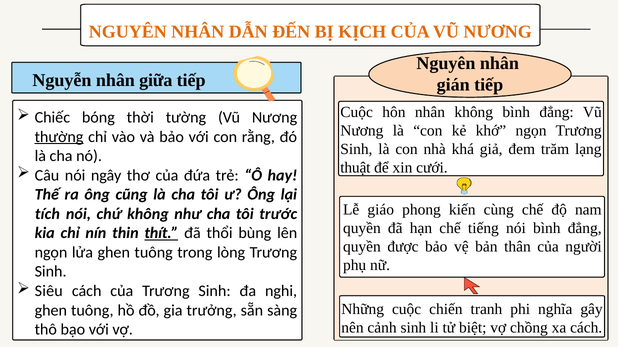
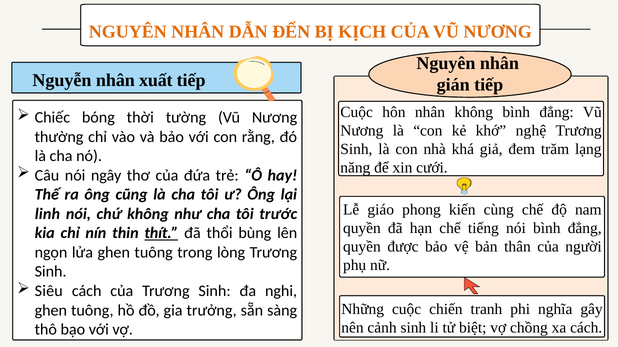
giữa: giữa -> xuất
khớ ngọn: ngọn -> nghệ
thường underline: present -> none
thuật: thuật -> năng
tích: tích -> linh
